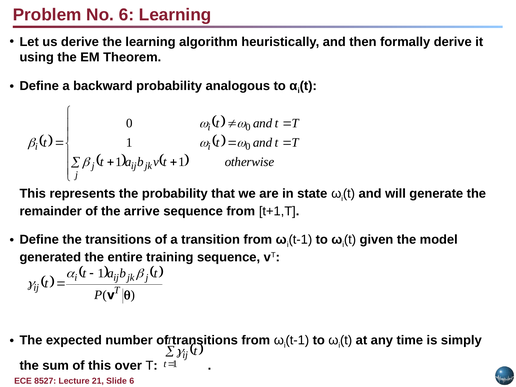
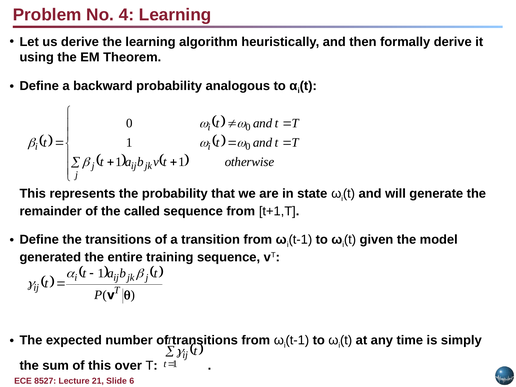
No 6: 6 -> 4
arrive: arrive -> called
